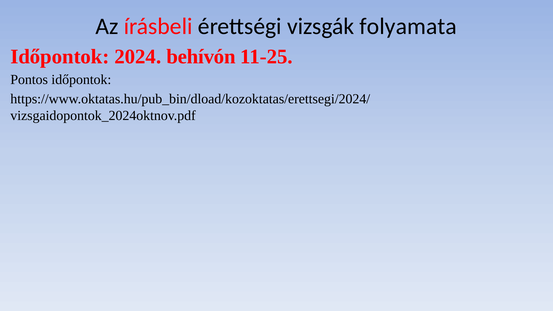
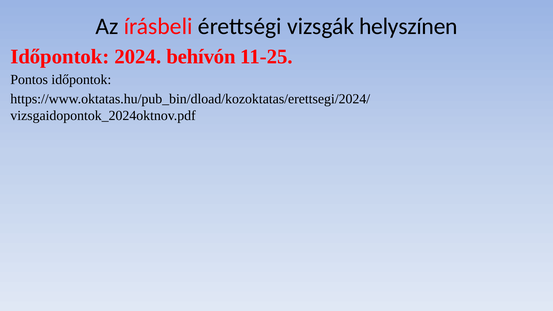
folyamata: folyamata -> helyszínen
